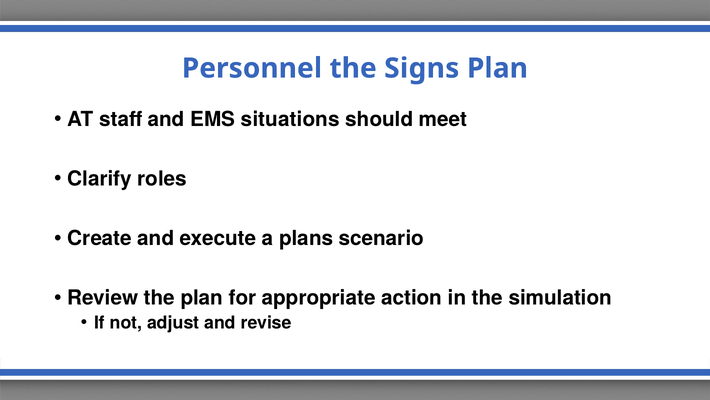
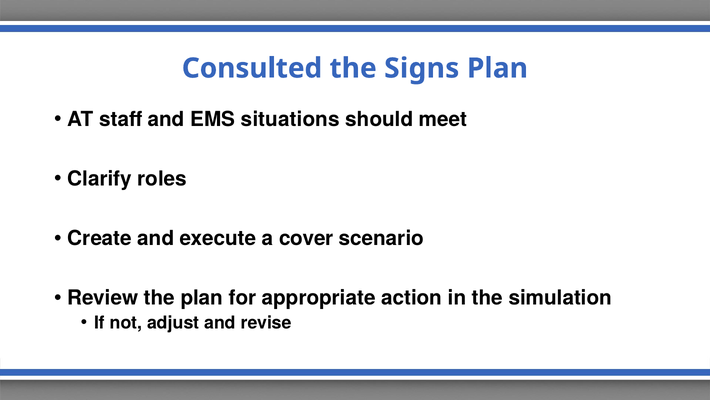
Personnel: Personnel -> Consulted
plans: plans -> cover
